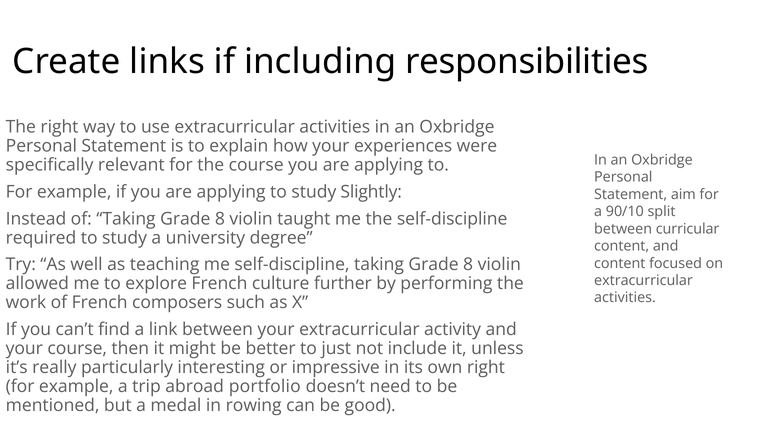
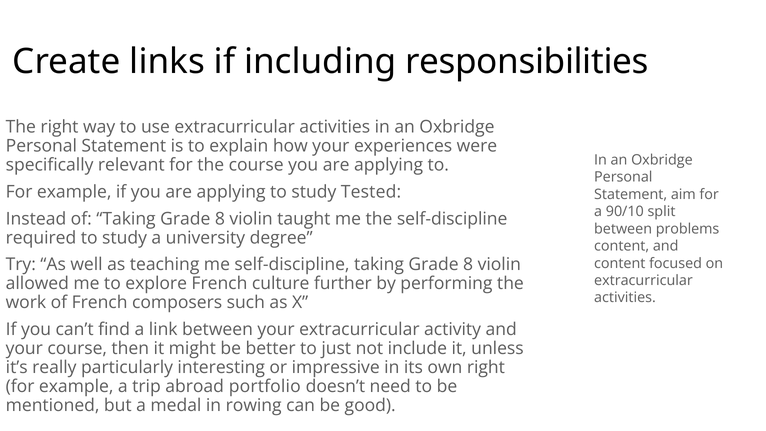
Slightly: Slightly -> Tested
curricular: curricular -> problems
